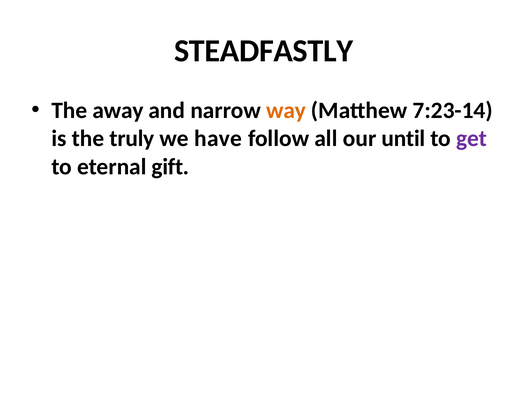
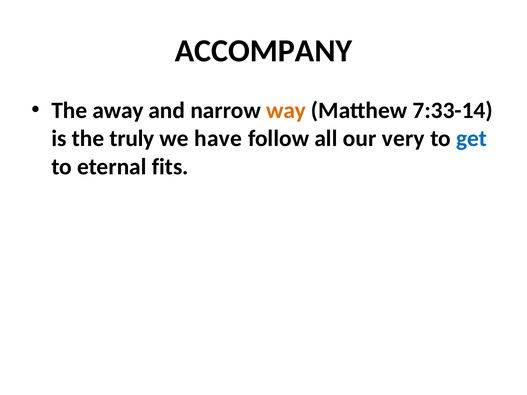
STEADFASTLY: STEADFASTLY -> ACCOMPANY
7:23-14: 7:23-14 -> 7:33-14
until: until -> very
get colour: purple -> blue
gift: gift -> fits
